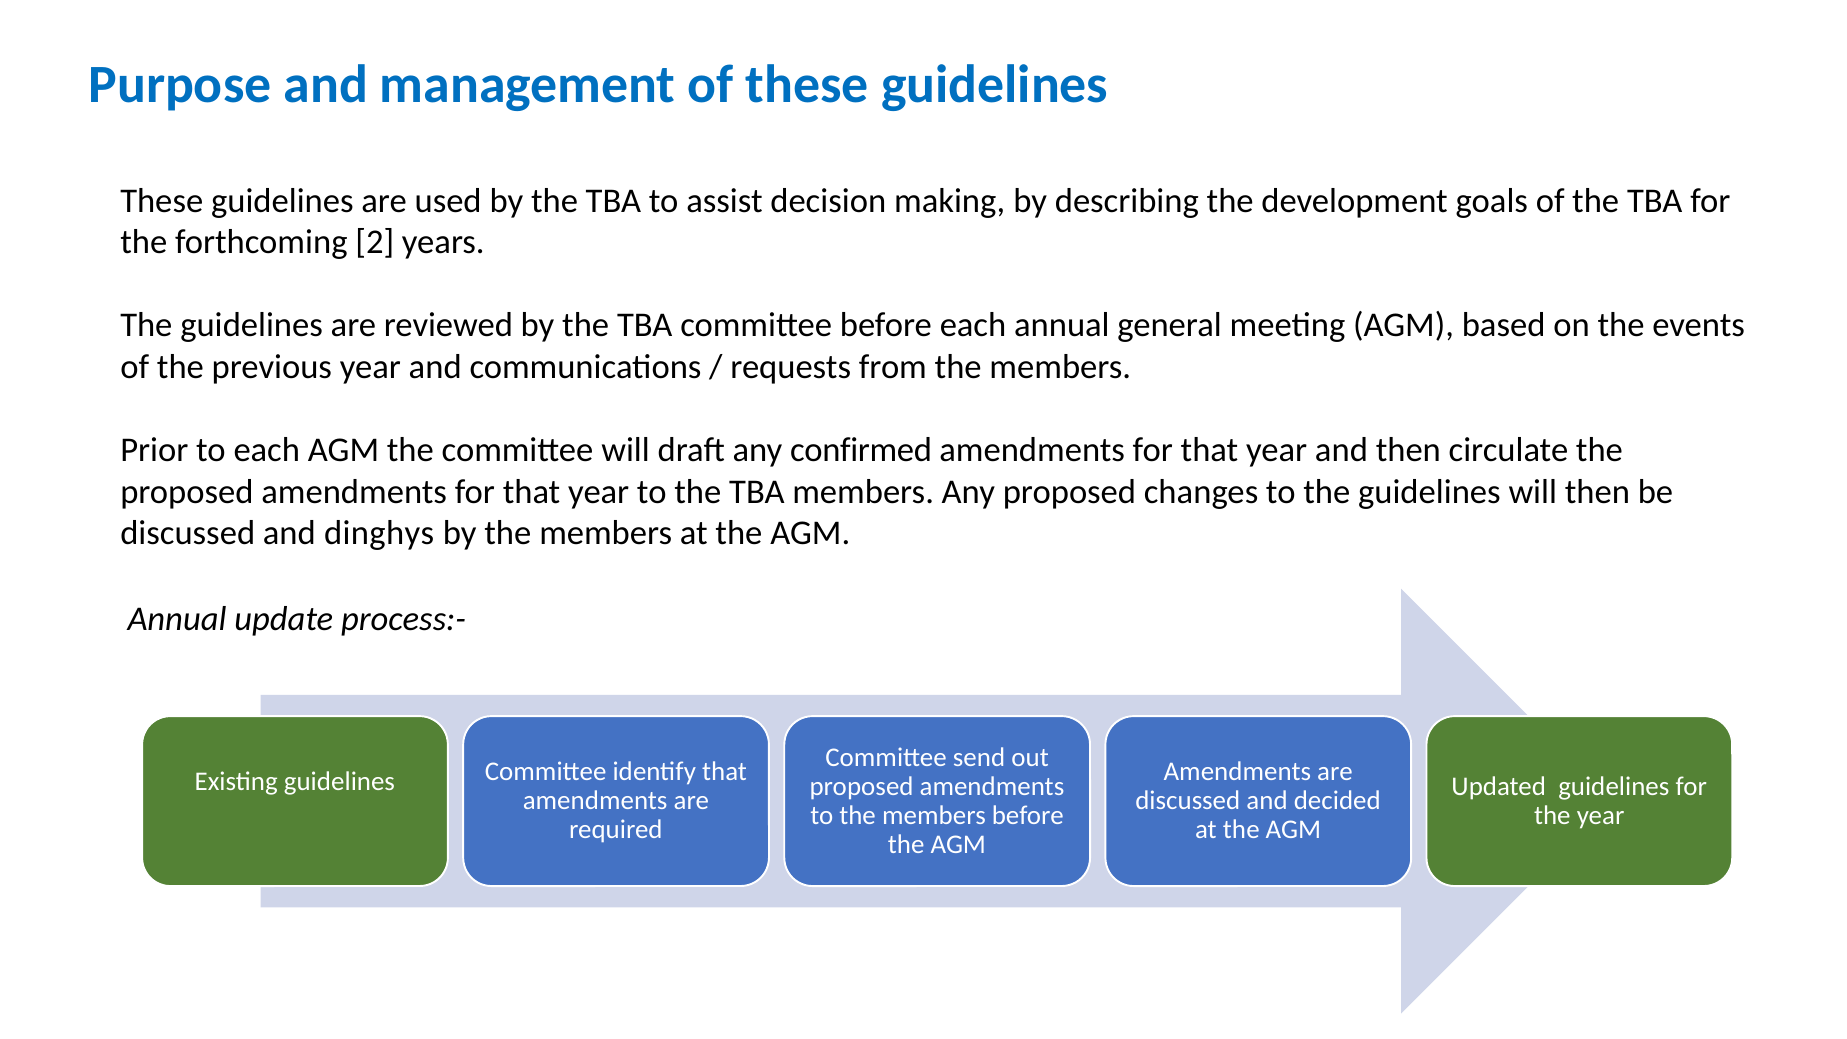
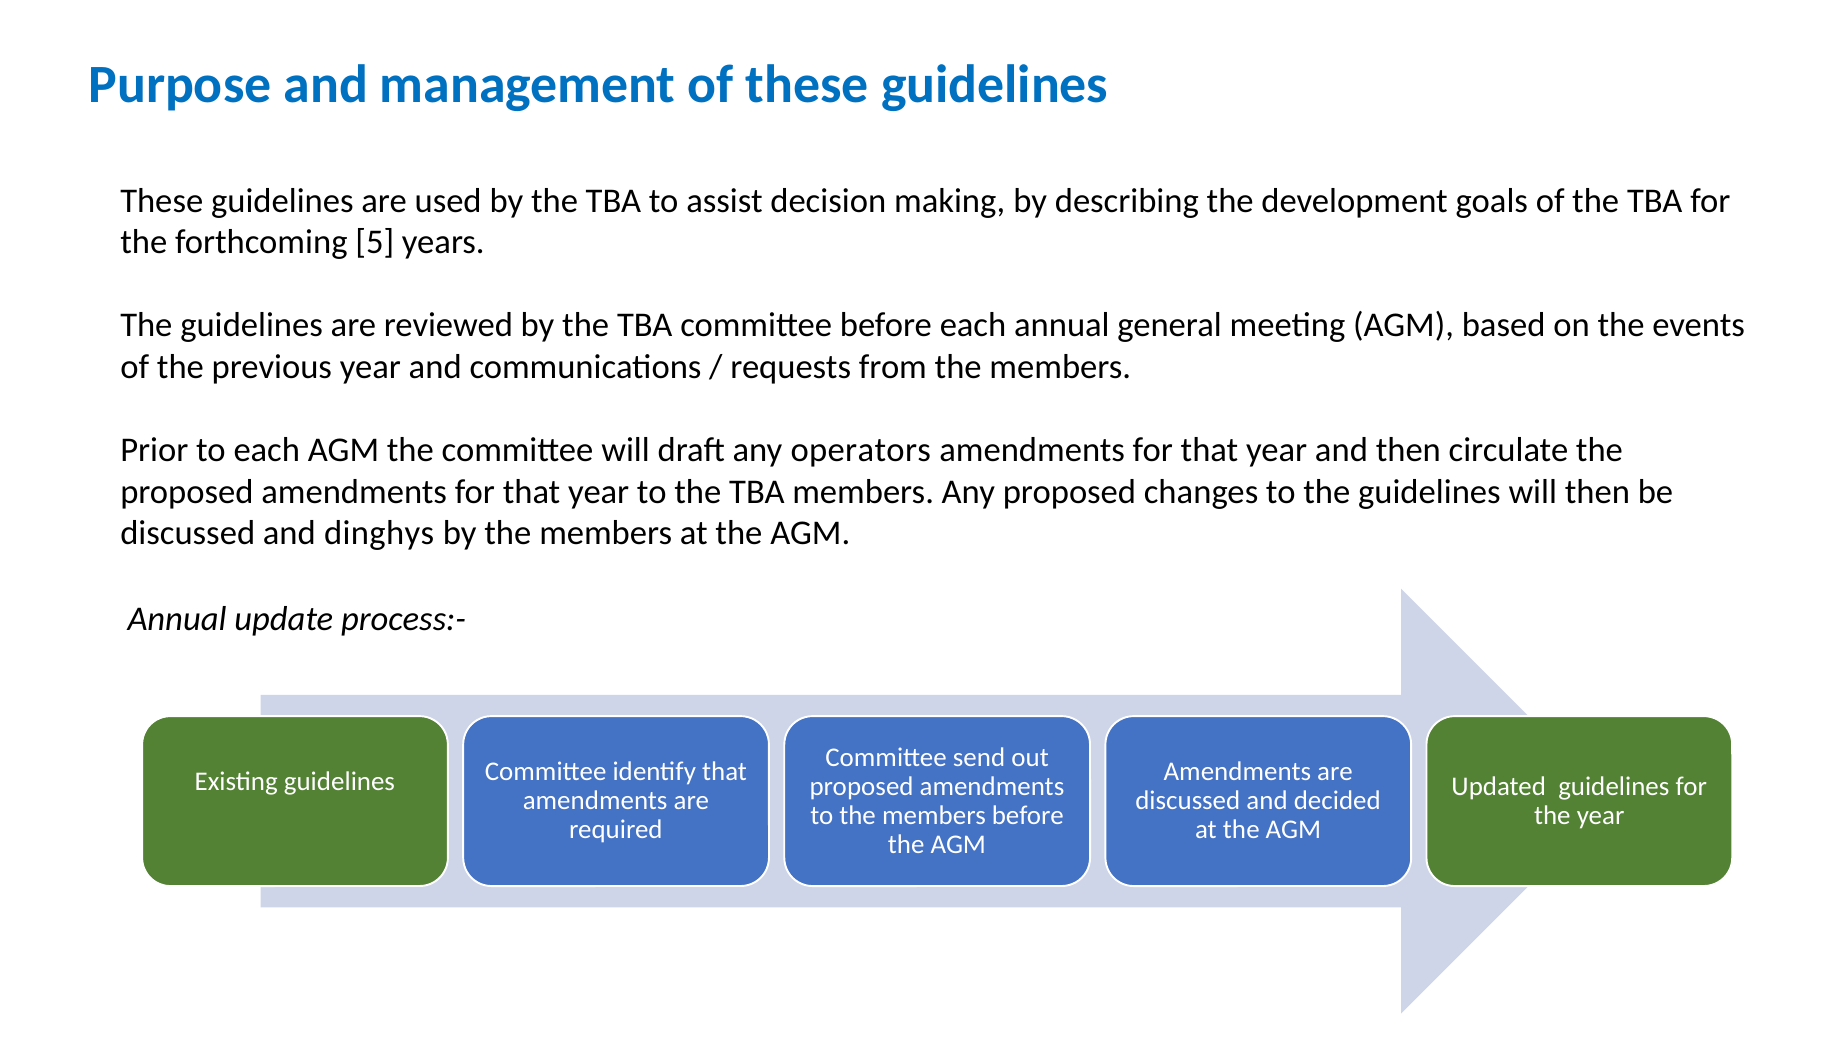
2: 2 -> 5
confirmed: confirmed -> operators
